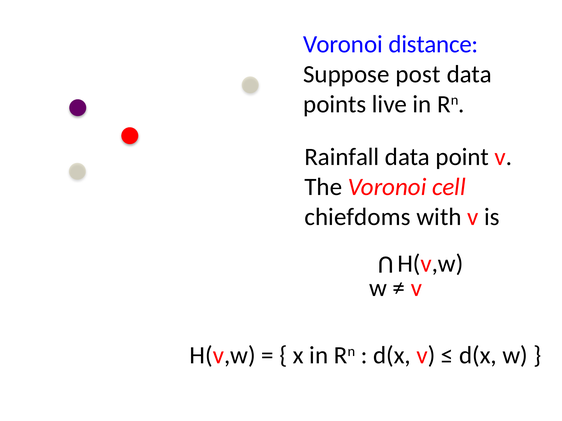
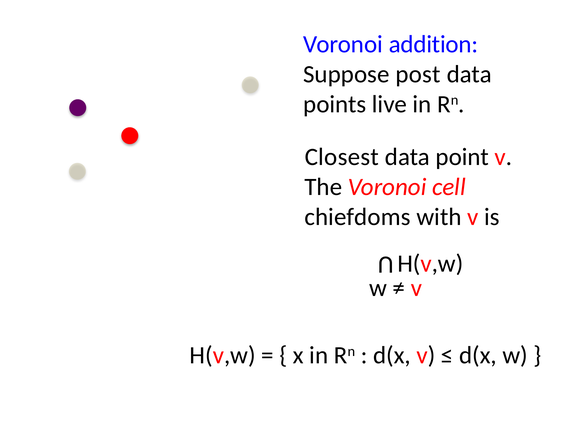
distance: distance -> addition
Rainfall: Rainfall -> Closest
